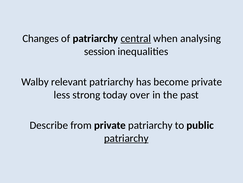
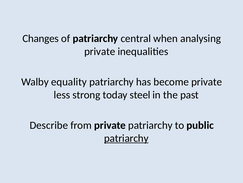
central underline: present -> none
session at (100, 51): session -> private
relevant: relevant -> equality
over: over -> steel
